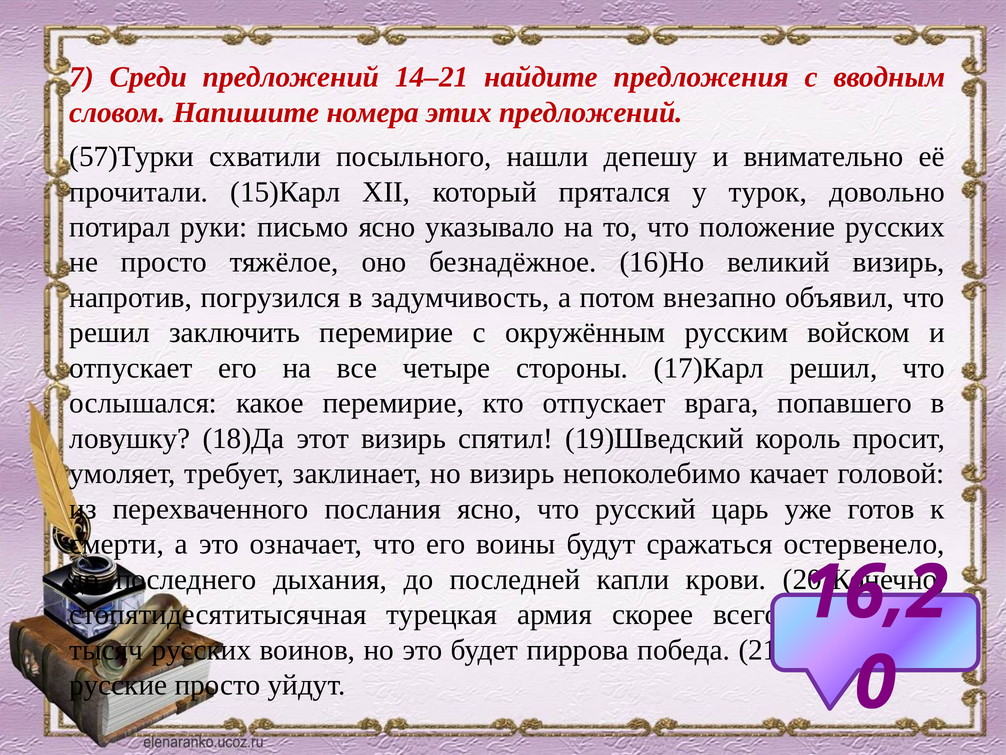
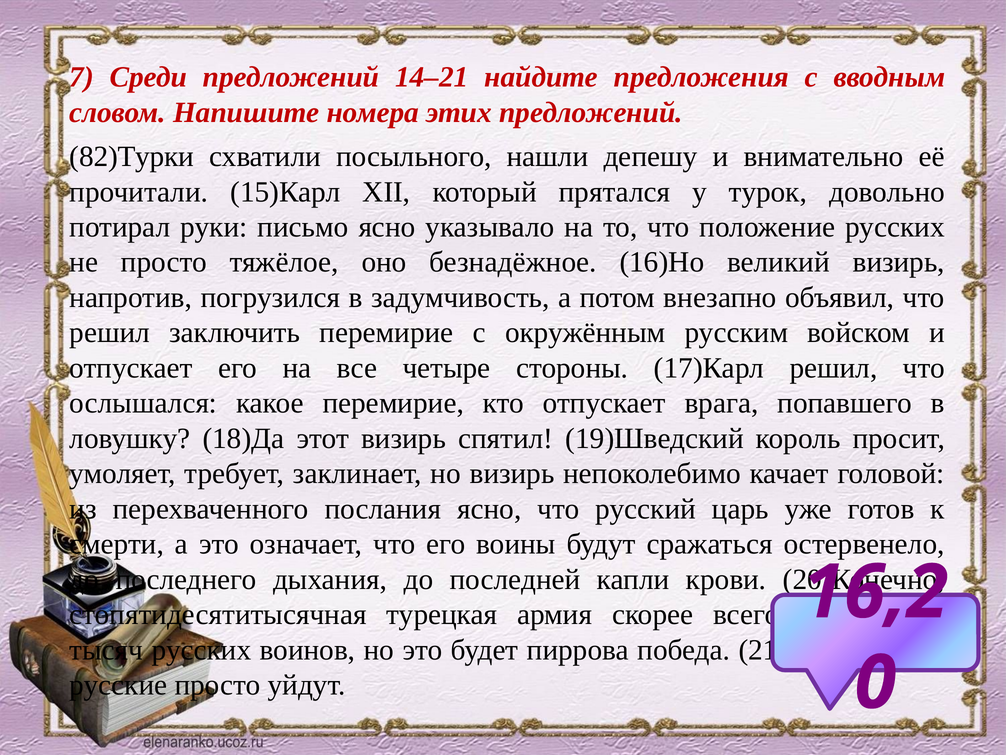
57)Турки: 57)Турки -> 82)Турки
